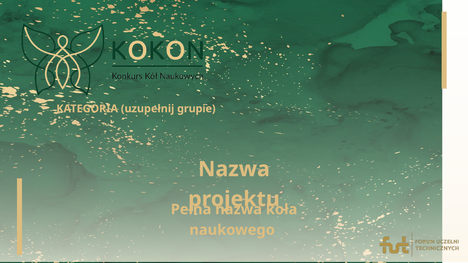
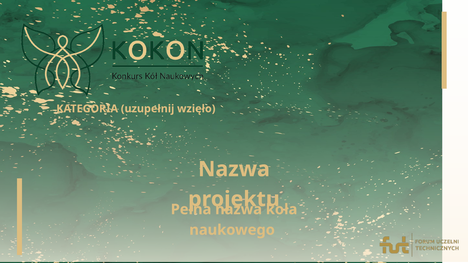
grupie: grupie -> wzięło
